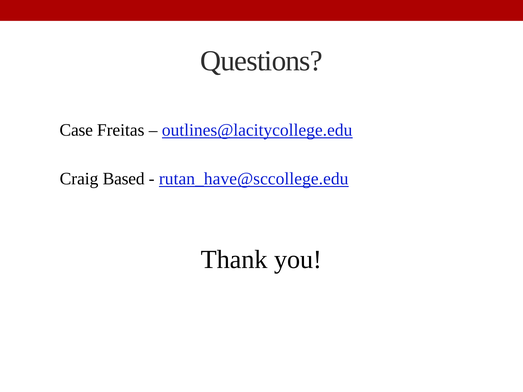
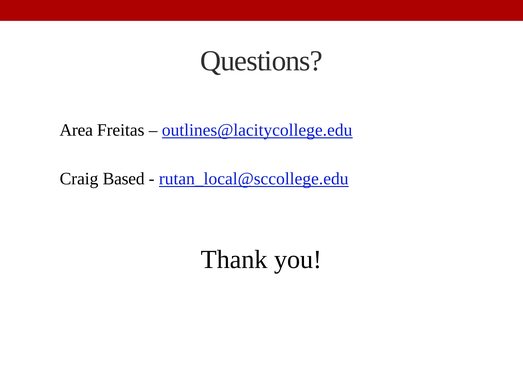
Case: Case -> Area
rutan_have@sccollege.edu: rutan_have@sccollege.edu -> rutan_local@sccollege.edu
